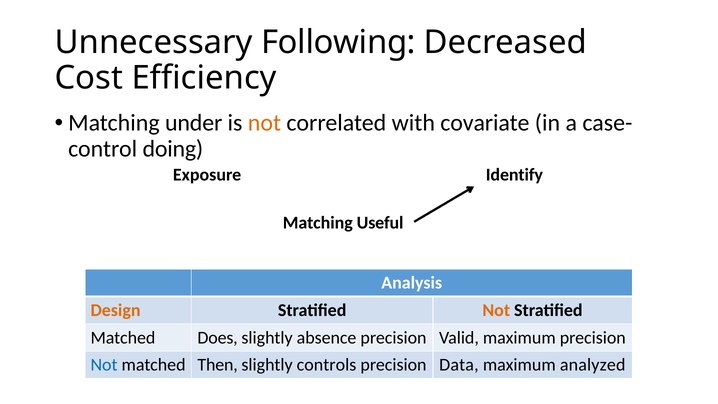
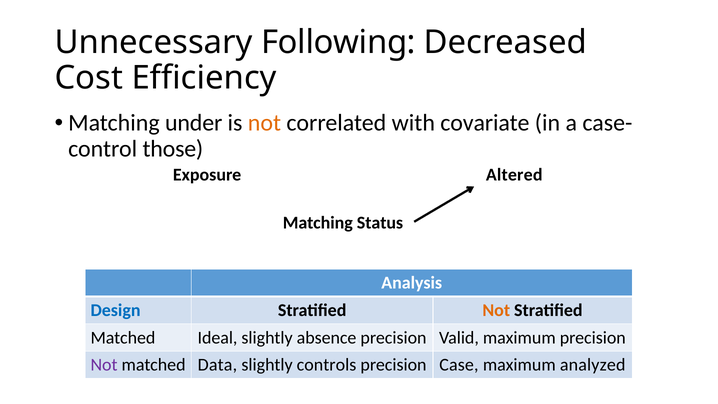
doing: doing -> those
Identify: Identify -> Altered
Useful: Useful -> Status
Design colour: orange -> blue
Does: Does -> Ideal
Not at (104, 365) colour: blue -> purple
Then: Then -> Data
Data: Data -> Case
